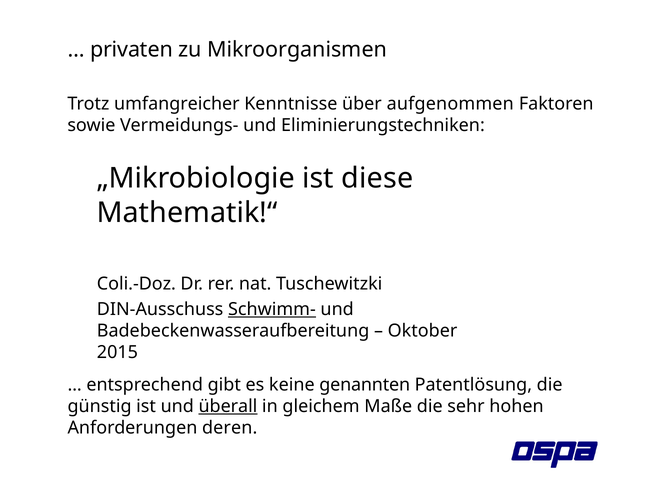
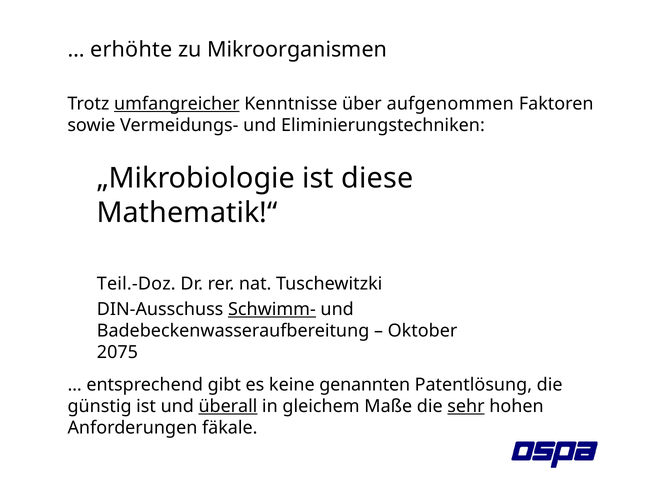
privaten: privaten -> erhöhte
umfangreicher underline: none -> present
Coli.-Doz: Coli.-Doz -> Teil.-Doz
2015: 2015 -> 2075
sehr underline: none -> present
deren: deren -> fäkale
